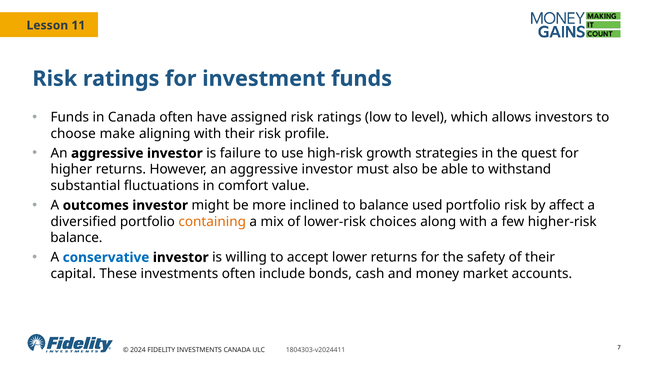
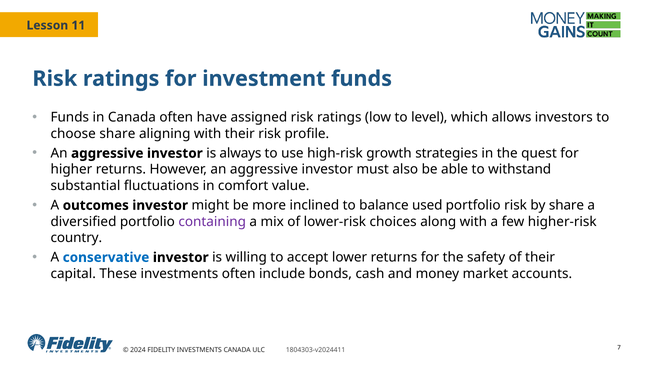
choose make: make -> share
failure: failure -> always
by affect: affect -> share
containing colour: orange -> purple
balance at (76, 237): balance -> country
